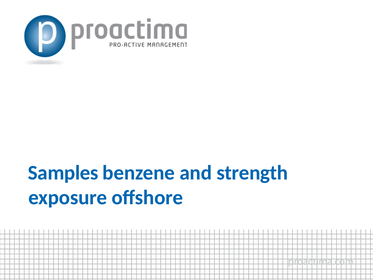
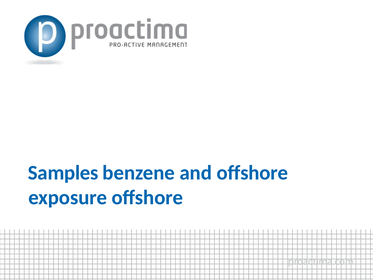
and strength: strength -> offshore
